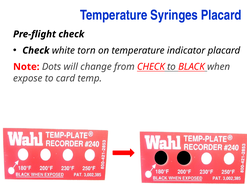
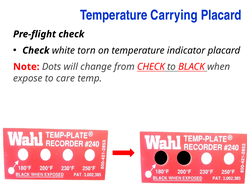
Syringes: Syringes -> Carrying
card: card -> care
